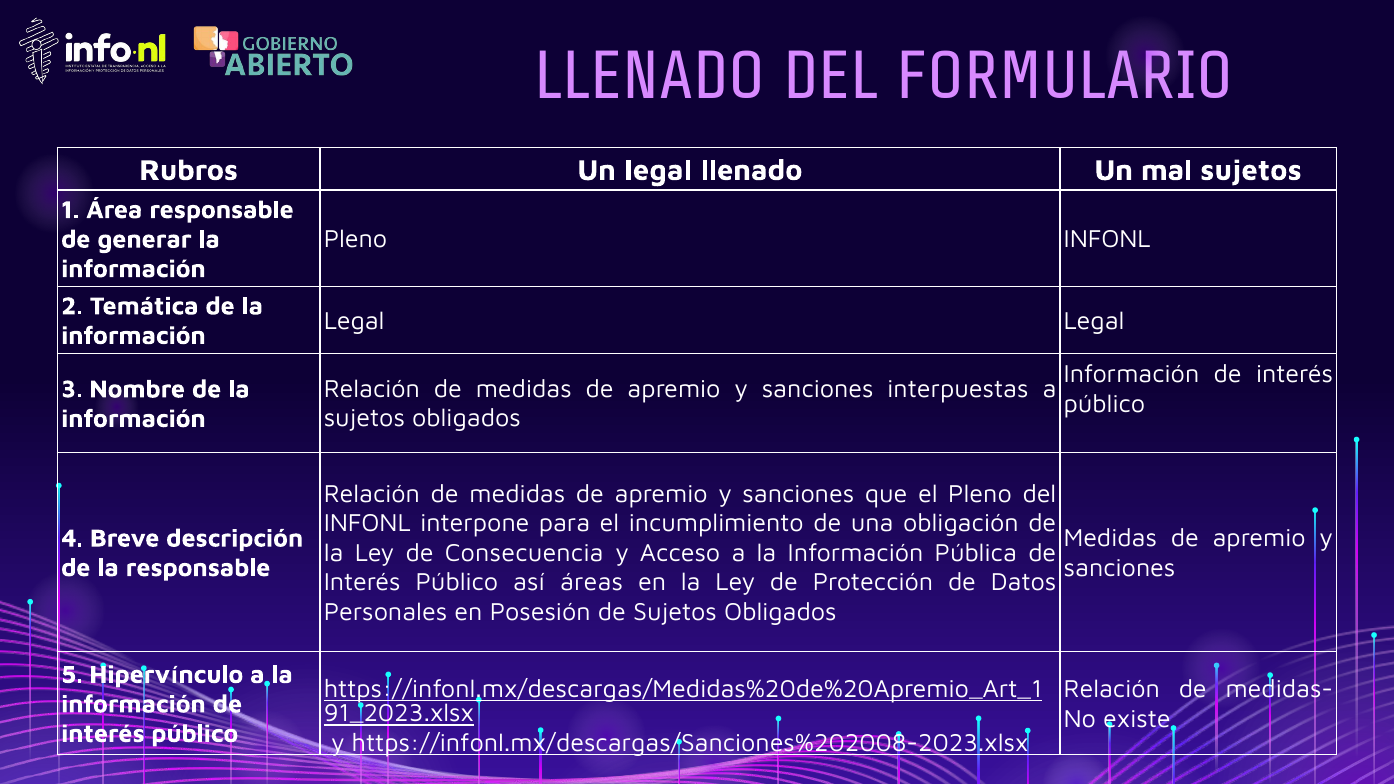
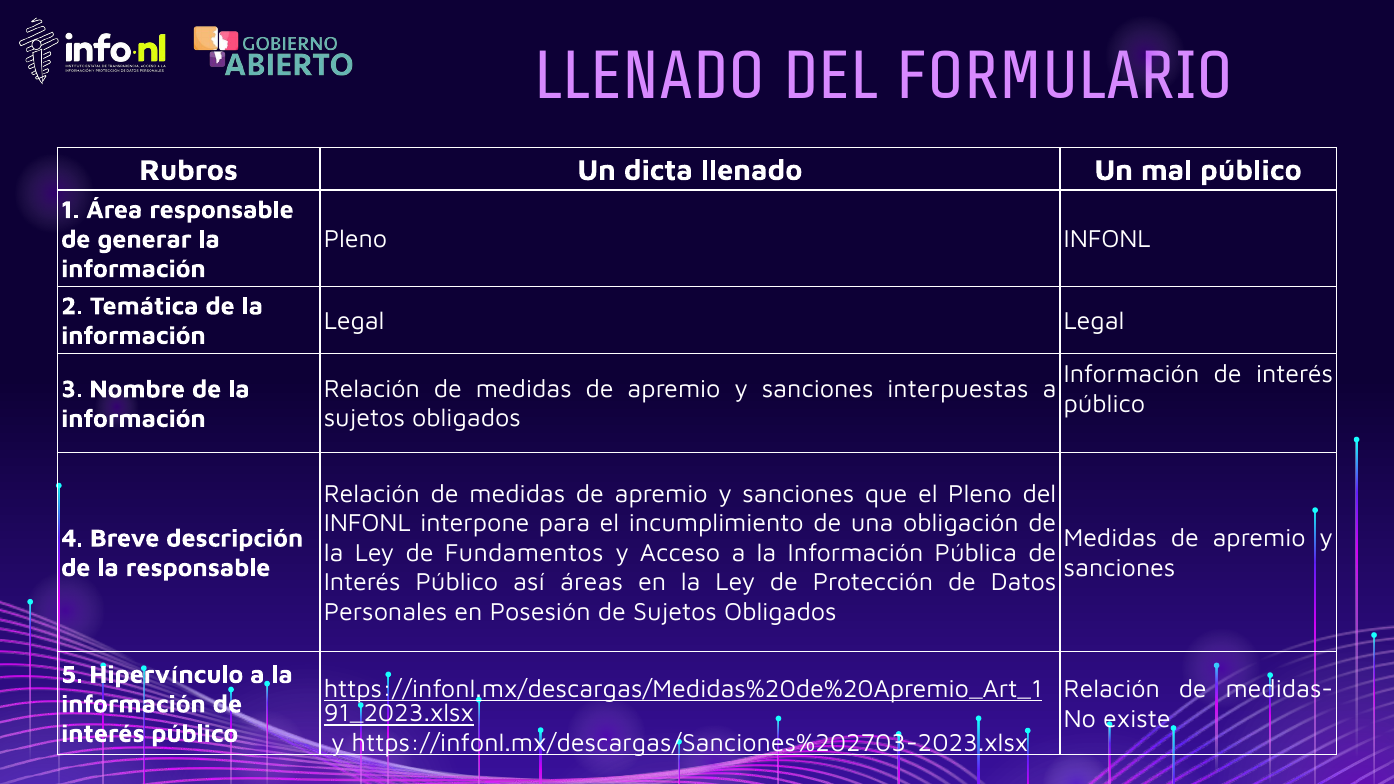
Un legal: legal -> dicta
mal sujetos: sujetos -> público
Consecuencia: Consecuencia -> Fundamentos
https://infonl.mx/descargas/Sanciones%202008-2023.xlsx: https://infonl.mx/descargas/Sanciones%202008-2023.xlsx -> https://infonl.mx/descargas/Sanciones%202703-2023.xlsx
